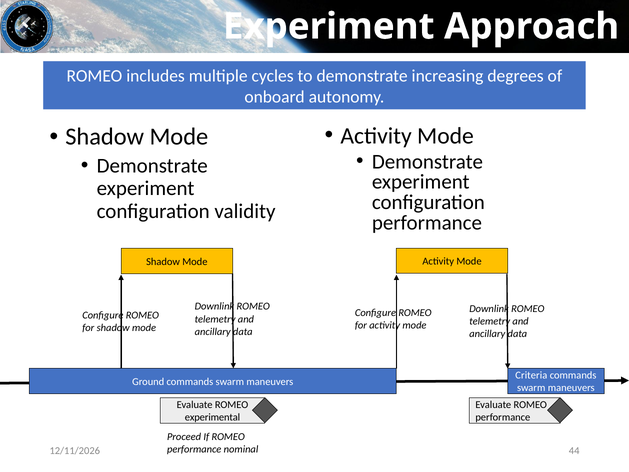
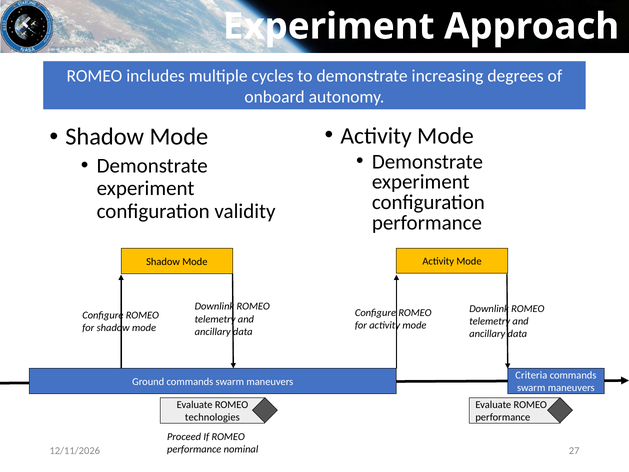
experimental: experimental -> technologies
44: 44 -> 27
